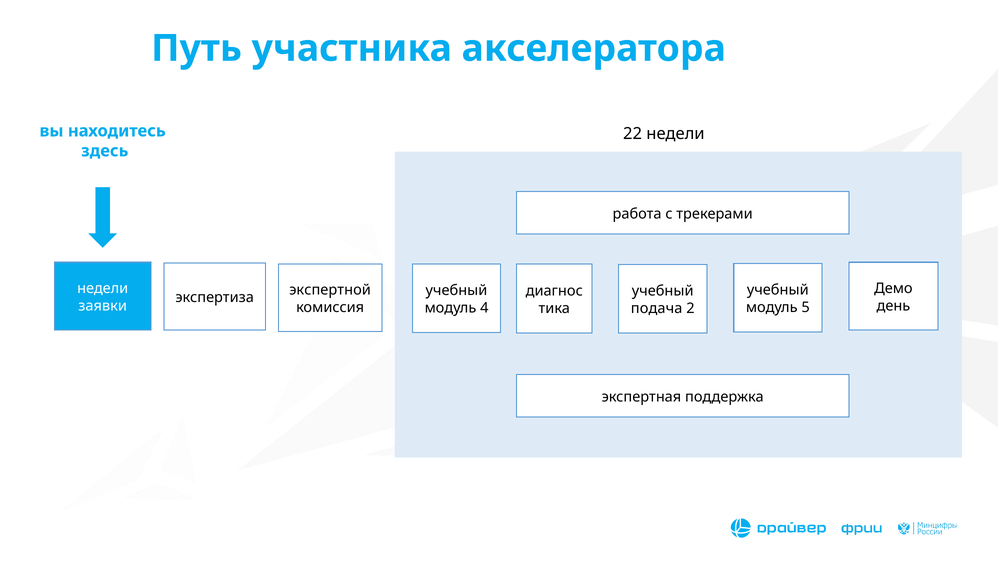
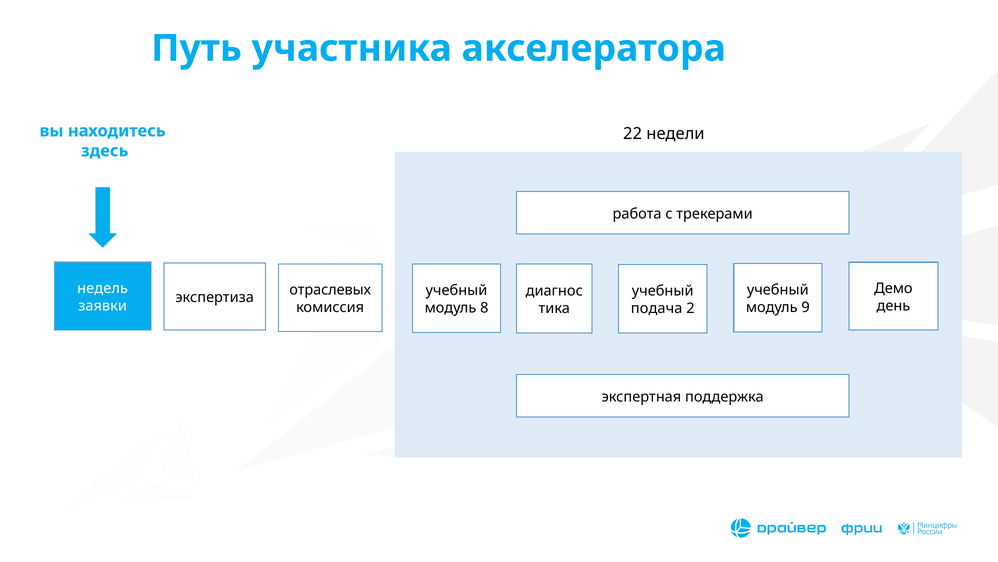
недели at (103, 288): недели -> недель
экспертной: экспертной -> отраслевых
5: 5 -> 9
4: 4 -> 8
